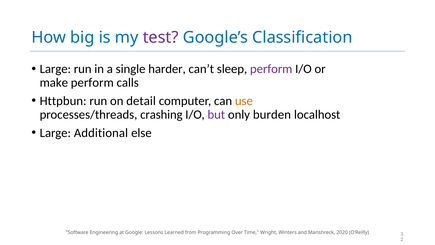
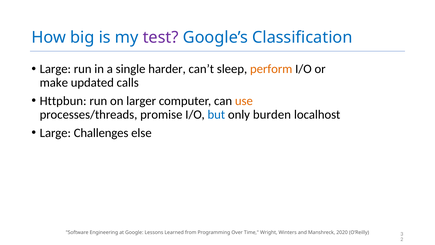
perform at (271, 69) colour: purple -> orange
make perform: perform -> updated
detail: detail -> larger
crashing: crashing -> promise
but colour: purple -> blue
Additional: Additional -> Challenges
